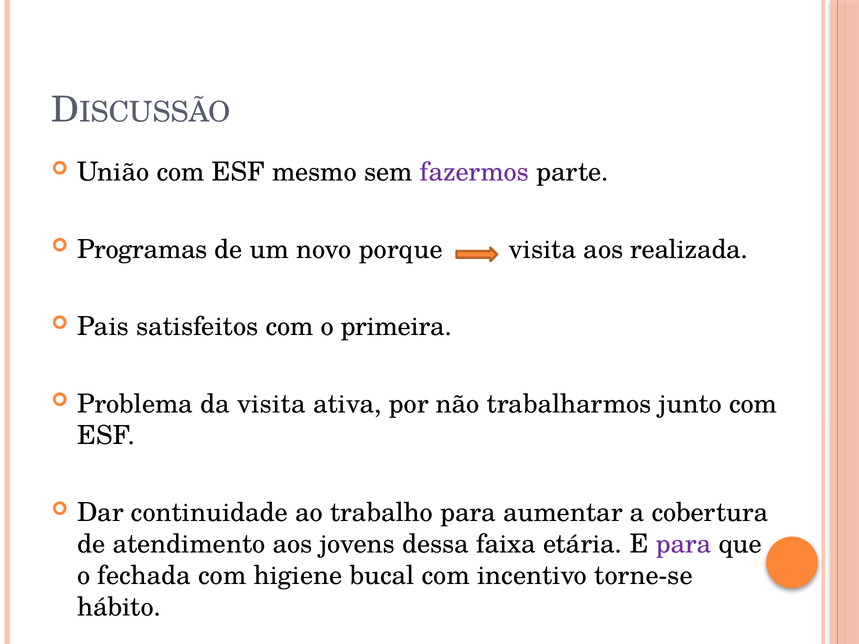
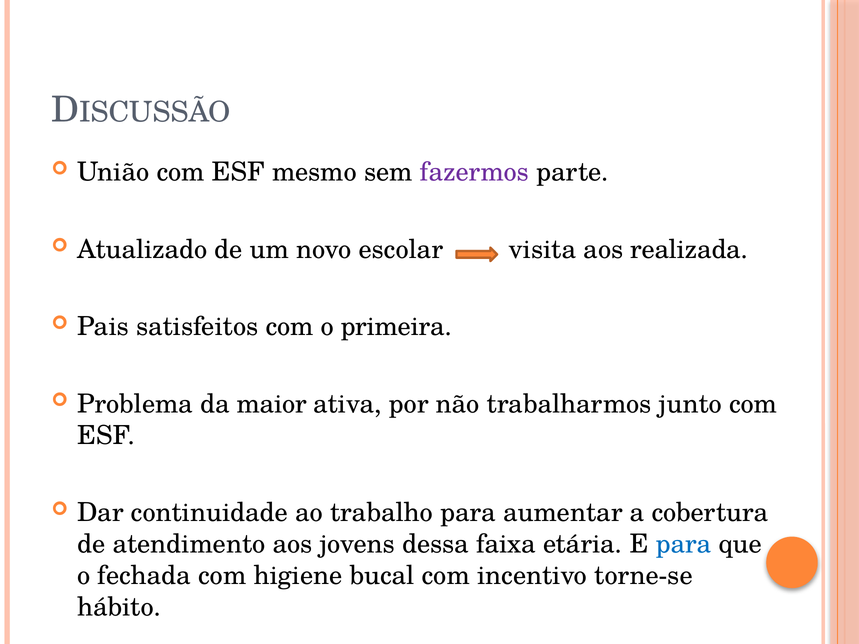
Programas: Programas -> Atualizado
porque: porque -> escolar
da visita: visita -> maior
para at (684, 544) colour: purple -> blue
